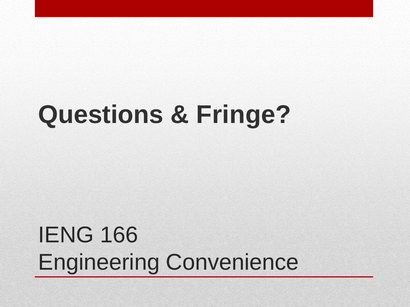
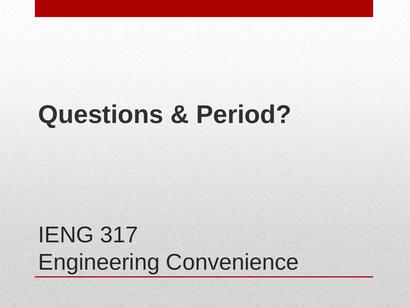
Fringe: Fringe -> Period
166: 166 -> 317
